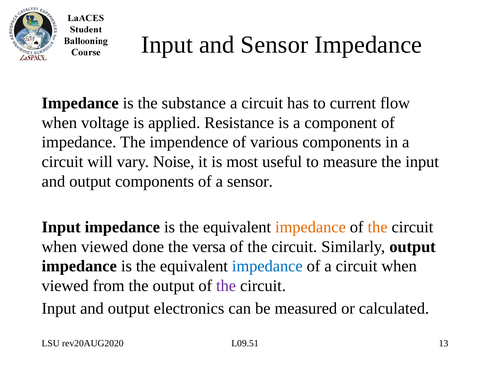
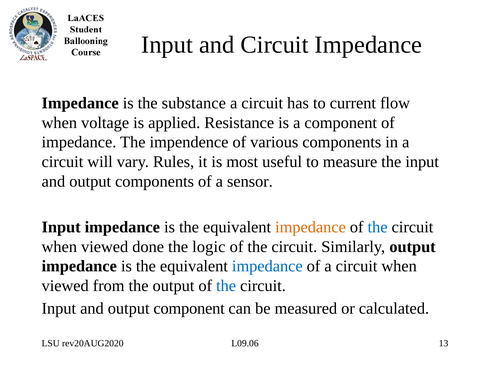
and Sensor: Sensor -> Circuit
Noise: Noise -> Rules
the at (378, 227) colour: orange -> blue
versa: versa -> logic
the at (226, 286) colour: purple -> blue
output electronics: electronics -> component
L09.51: L09.51 -> L09.06
